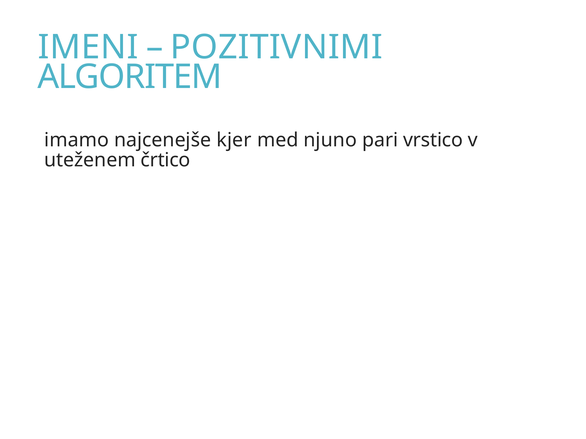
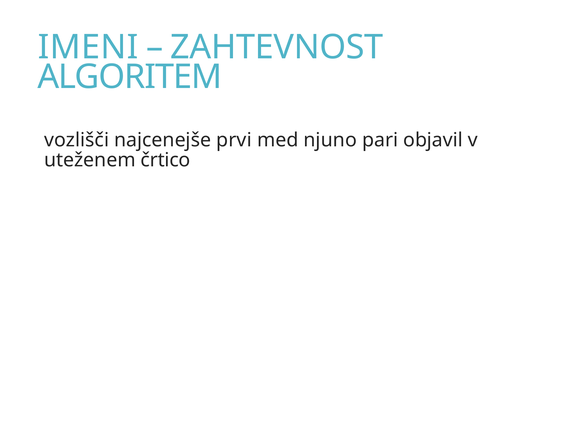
POZITIVNIMI: POZITIVNIMI -> ZAHTEVNOST
imamo: imamo -> vozlišči
kjer: kjer -> prvi
vrstico: vrstico -> objavil
